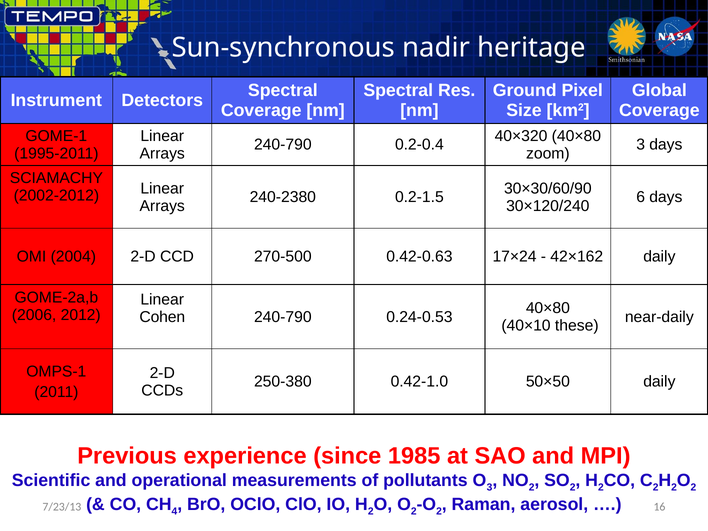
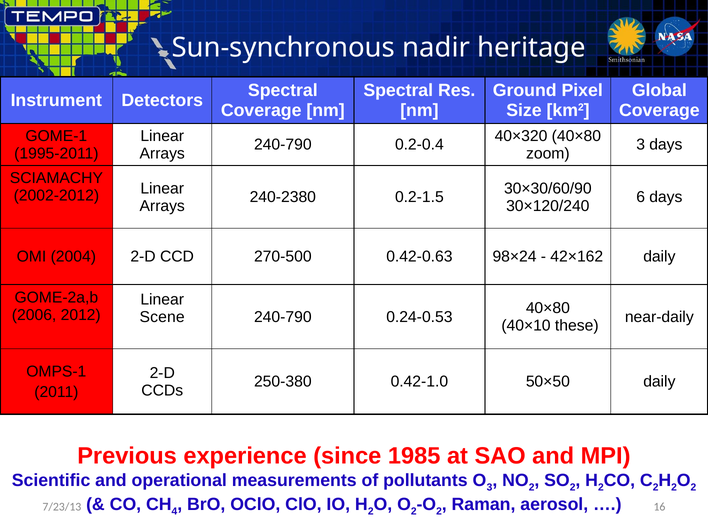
17×24: 17×24 -> 98×24
Cohen: Cohen -> Scene
